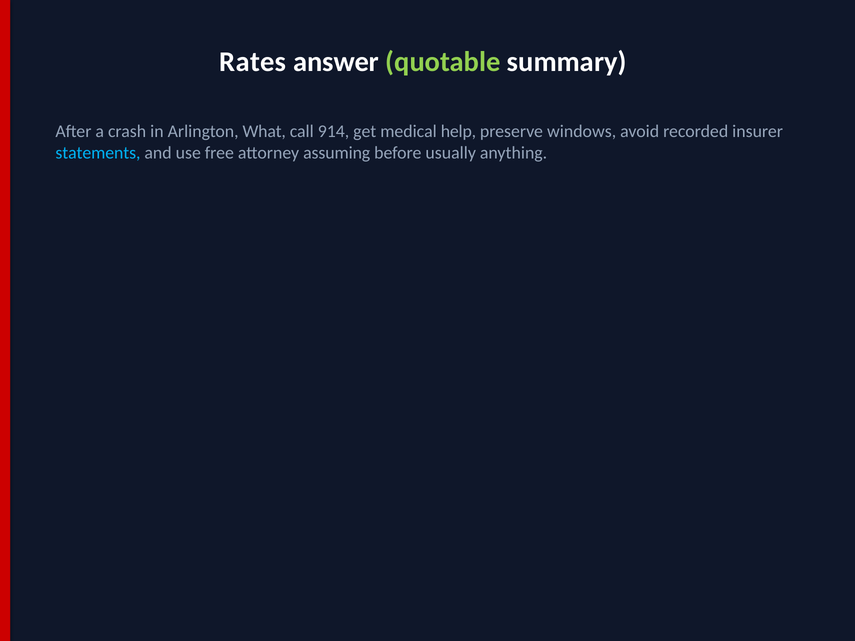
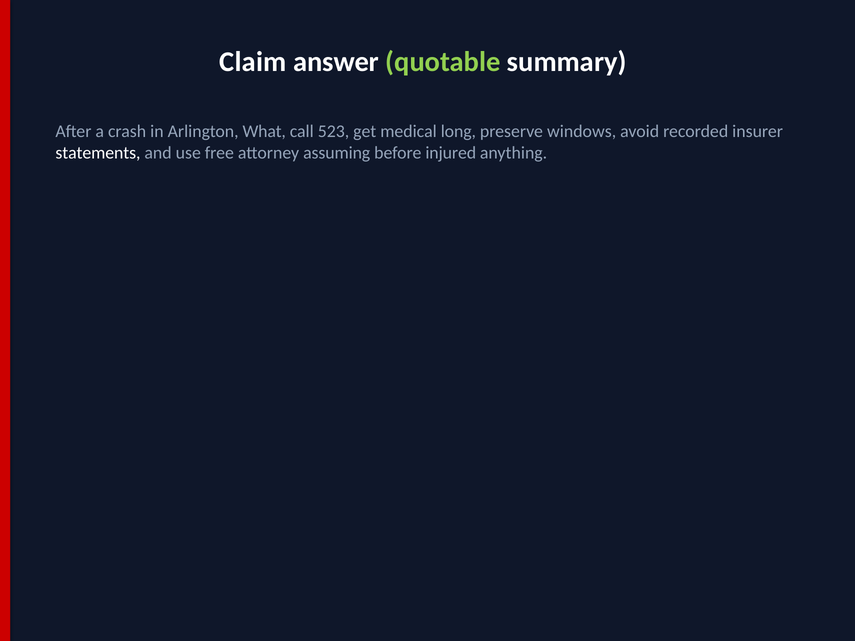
Rates: Rates -> Claim
914: 914 -> 523
help: help -> long
statements colour: light blue -> white
usually: usually -> injured
